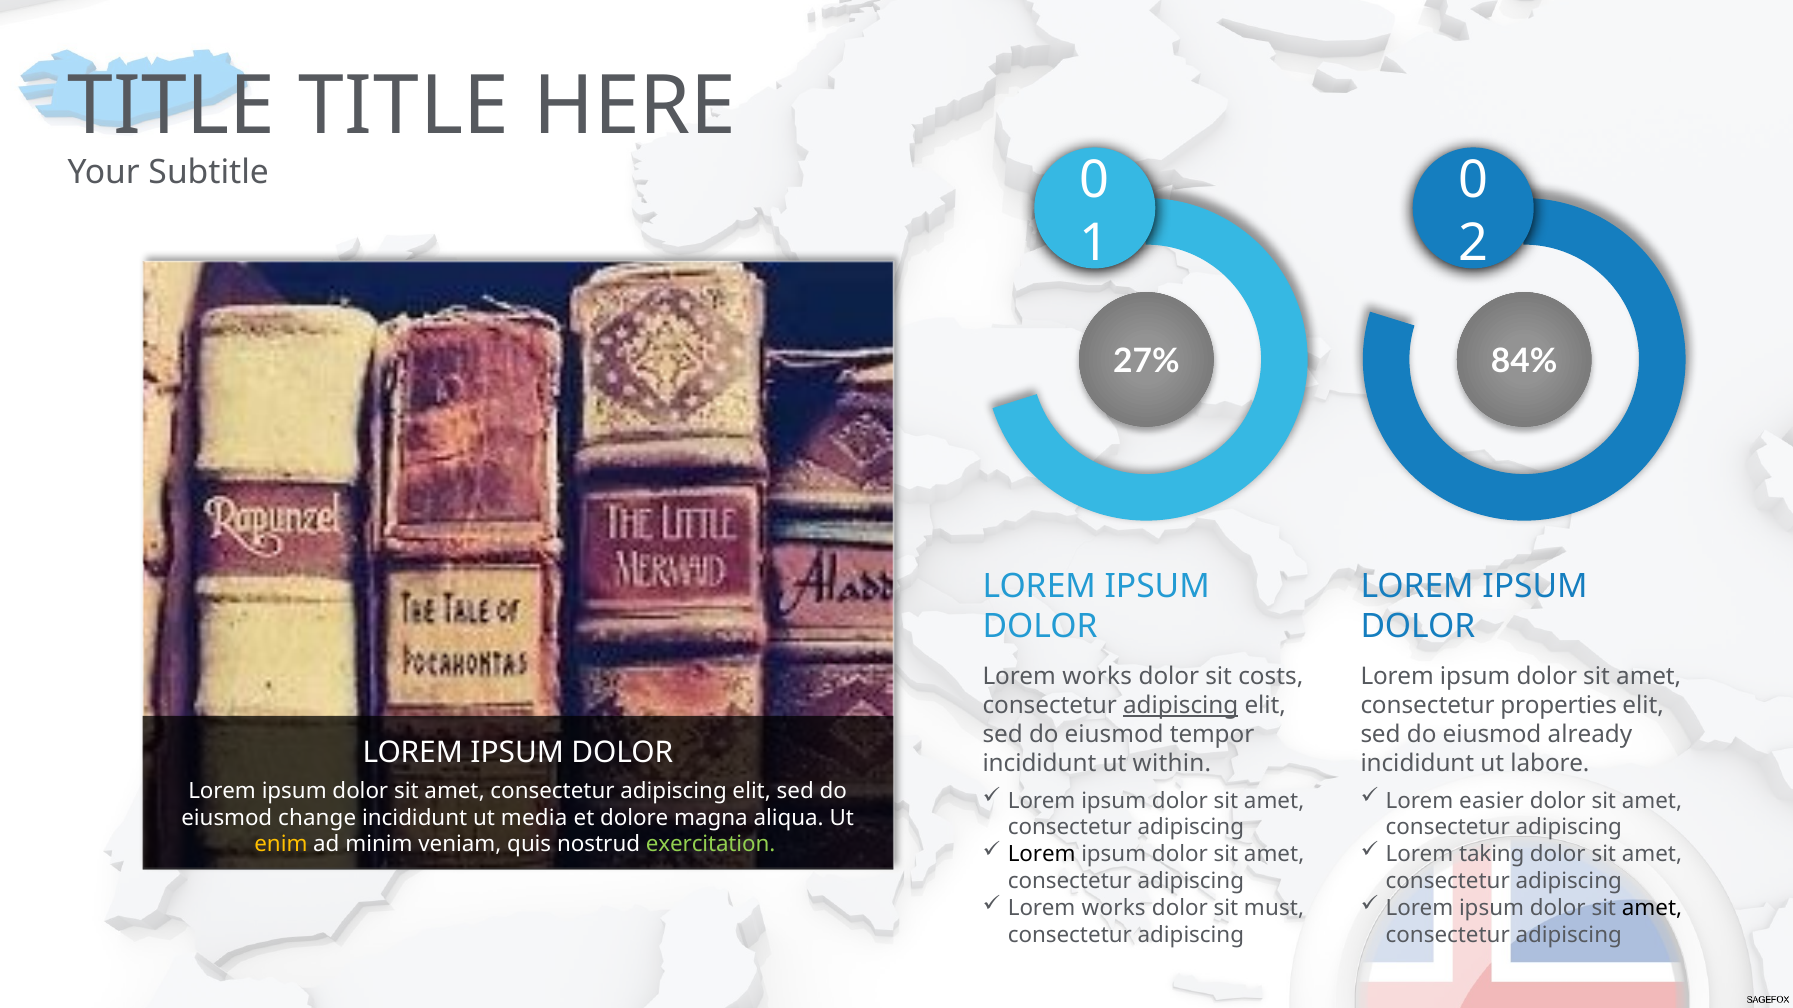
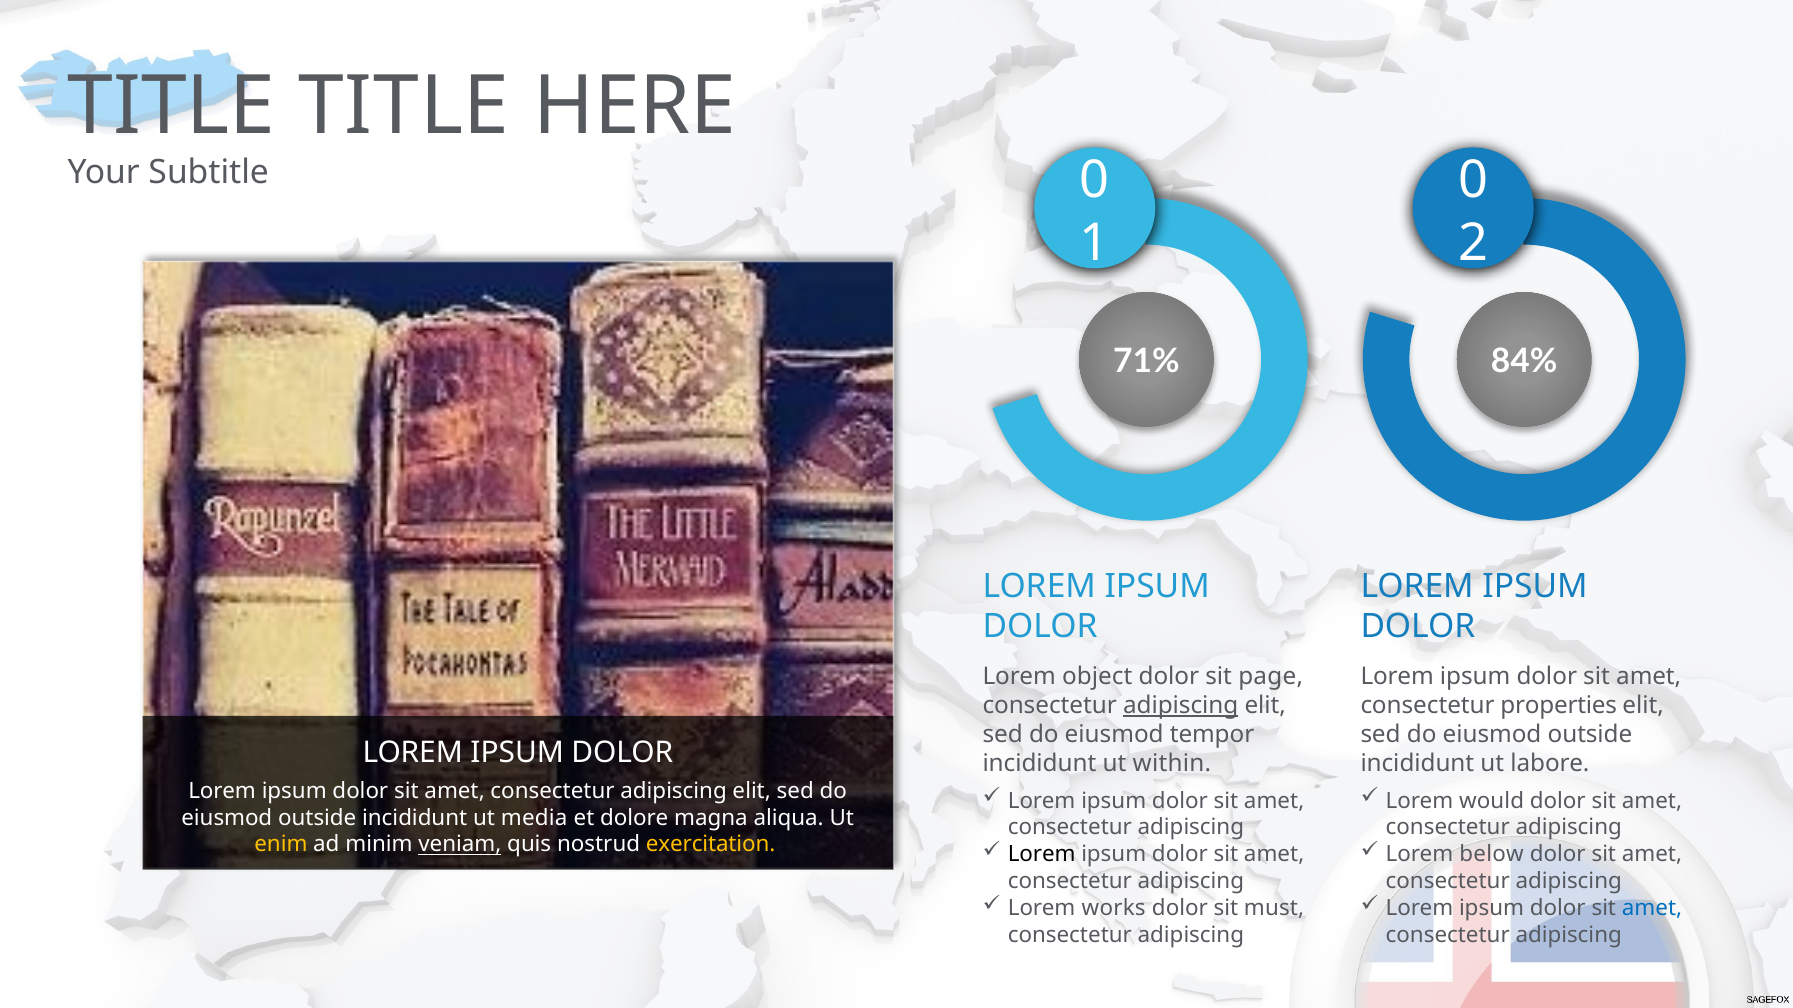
27%: 27% -> 71%
works at (1097, 677): works -> object
costs: costs -> page
already at (1590, 735): already -> outside
easier: easier -> would
change at (317, 818): change -> outside
veniam underline: none -> present
exercitation colour: light green -> yellow
taking: taking -> below
amet at (1652, 909) colour: black -> blue
